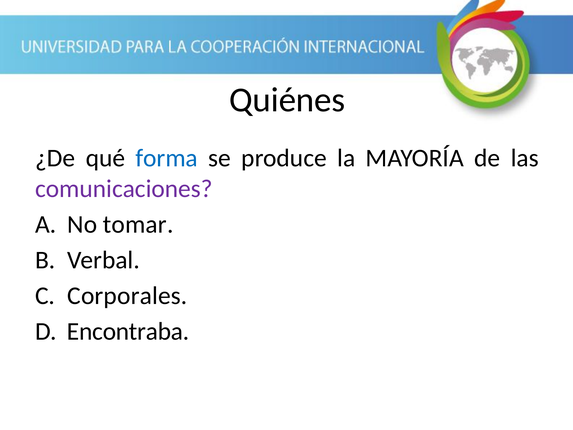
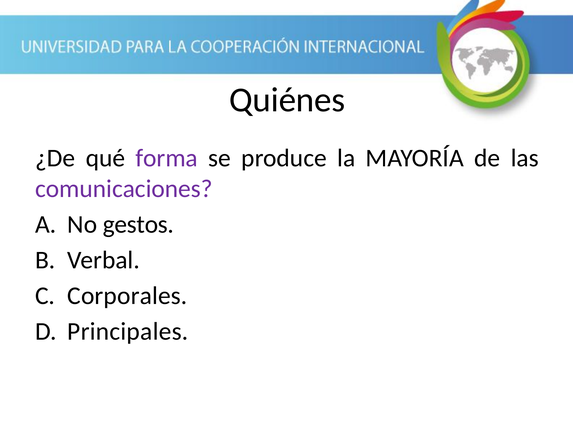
forma colour: blue -> purple
tomar: tomar -> gestos
Encontraba: Encontraba -> Principales
